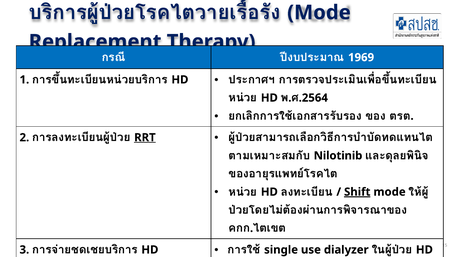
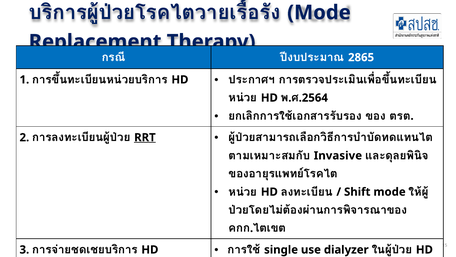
1969: 1969 -> 2865
Nilotinib: Nilotinib -> Invasive
Shift underline: present -> none
